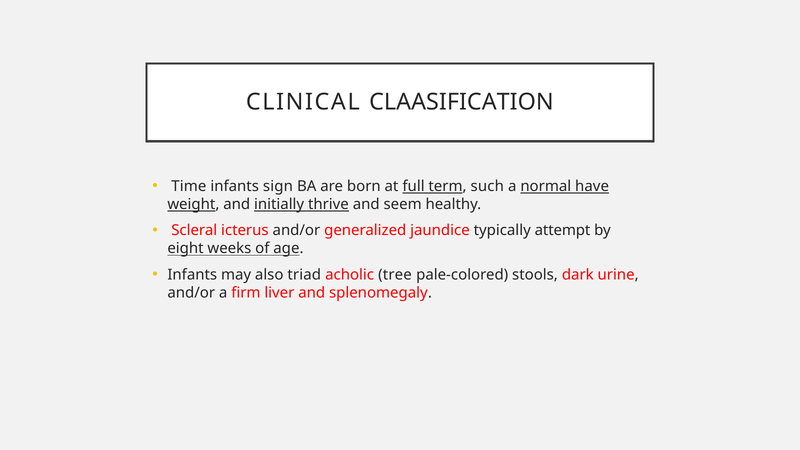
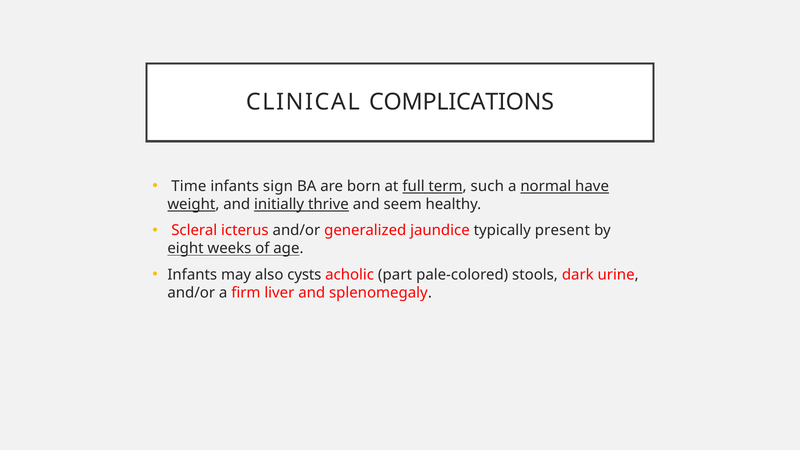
CLAASIFICATION: CLAASIFICATION -> COMPLICATIONS
attempt: attempt -> present
triad: triad -> cysts
tree: tree -> part
